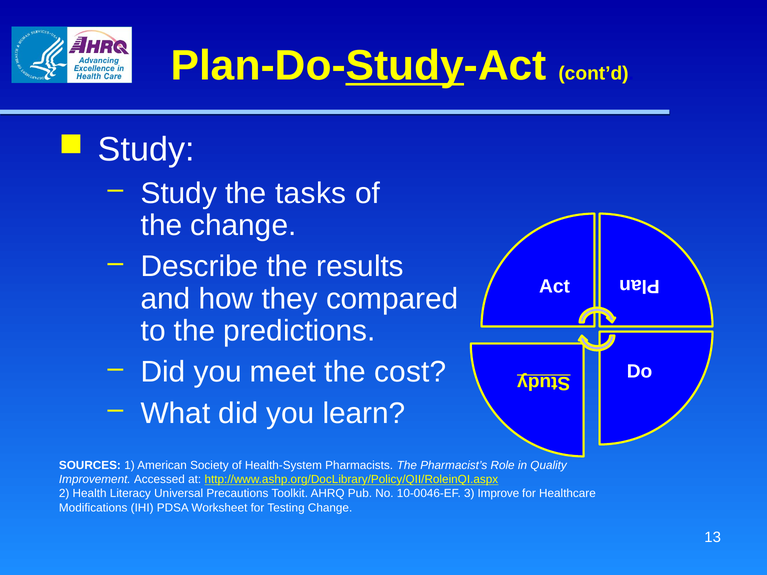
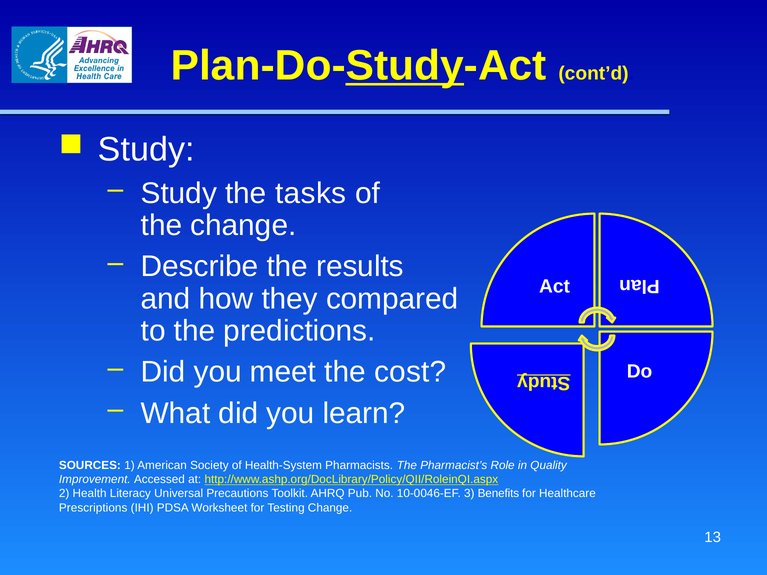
Improve: Improve -> Benefits
Modifications: Modifications -> Prescriptions
